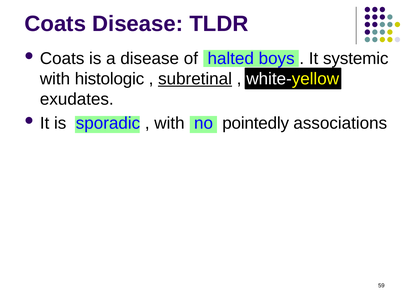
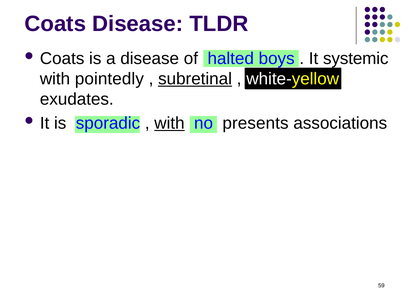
histologic: histologic -> pointedly
with at (169, 123) underline: none -> present
pointedly: pointedly -> presents
